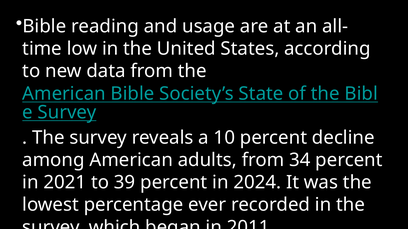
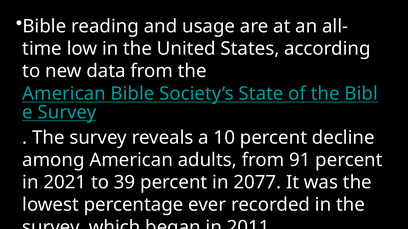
34: 34 -> 91
2024: 2024 -> 2077
